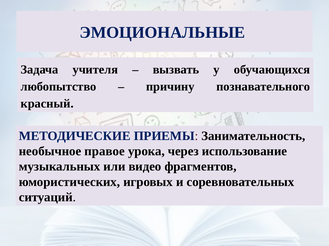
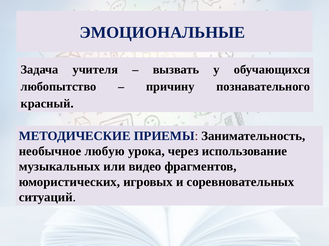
правое: правое -> любую
